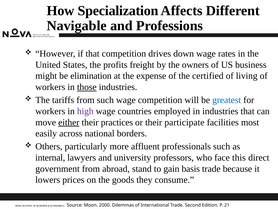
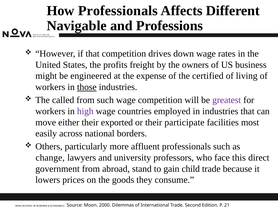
How Specialization: Specialization -> Professionals
elimination: elimination -> engineered
tariffs: tariffs -> called
greatest colour: blue -> purple
either underline: present -> none
practices: practices -> exported
internal: internal -> change
basis: basis -> child
